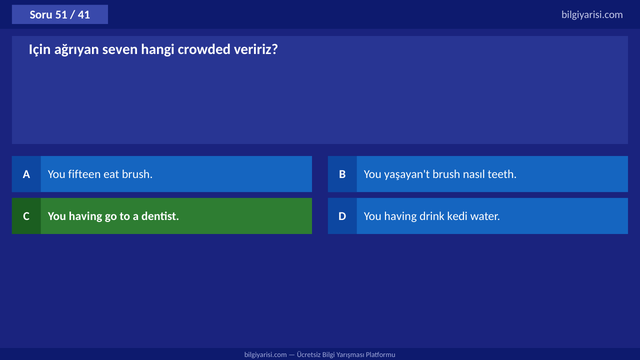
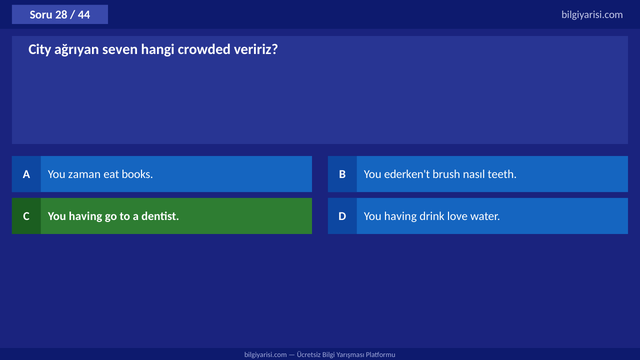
51: 51 -> 28
41: 41 -> 44
Için: Için -> City
fifteen: fifteen -> zaman
eat brush: brush -> books
yaşayan't: yaşayan't -> ederken't
kedi: kedi -> love
